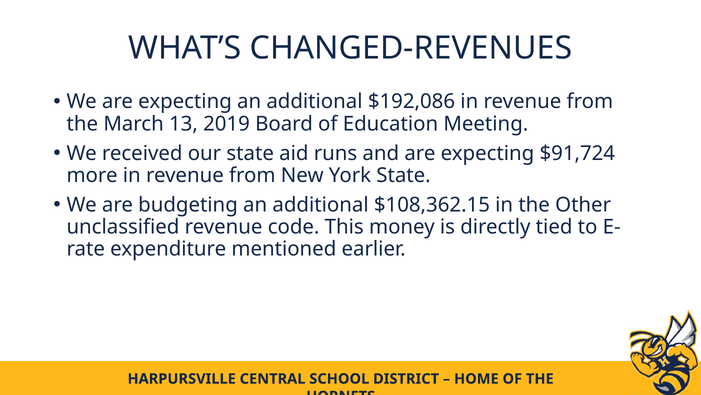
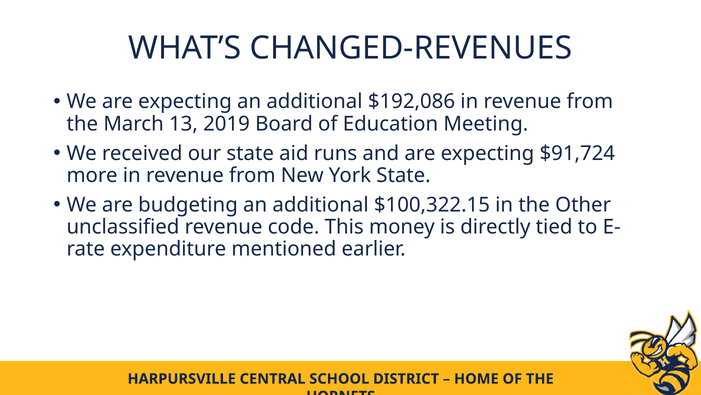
$108,362.15: $108,362.15 -> $100,322.15
